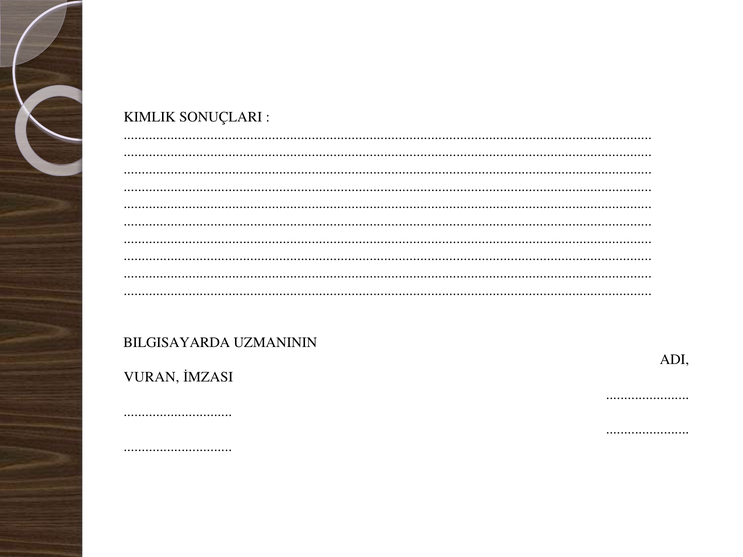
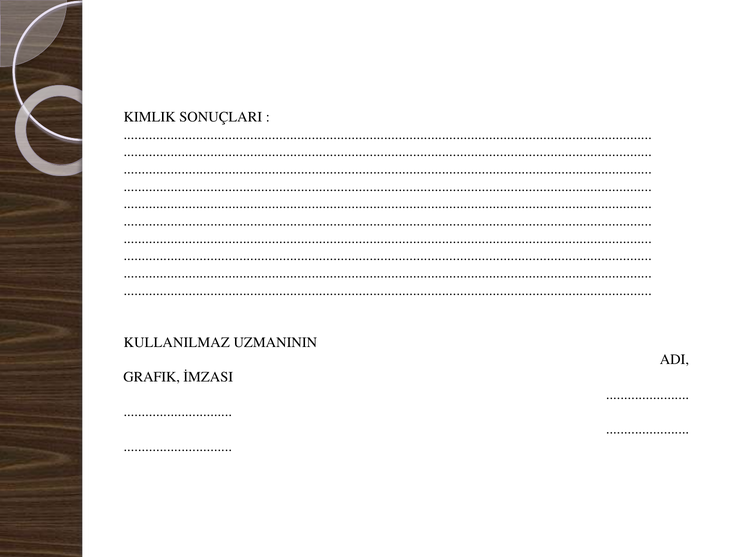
BILGISAYARDA: BILGISAYARDA -> KULLANILMAZ
VURAN: VURAN -> GRAFIK
